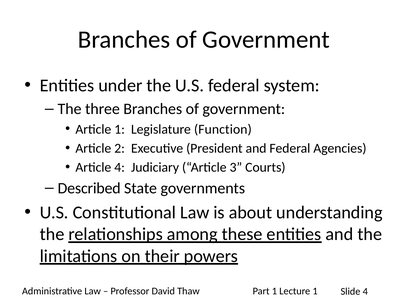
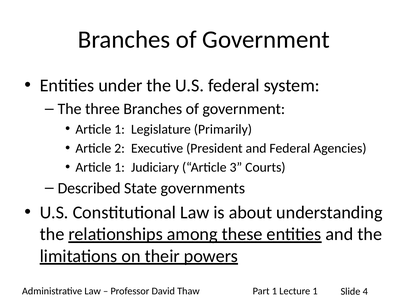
Function: Function -> Primarily
4 at (120, 167): 4 -> 1
